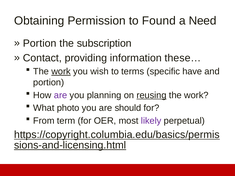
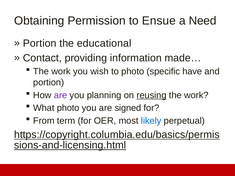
Found: Found -> Ensue
subscription: subscription -> educational
these…: these… -> made…
work at (61, 72) underline: present -> none
to terms: terms -> photo
should: should -> signed
likely colour: purple -> blue
